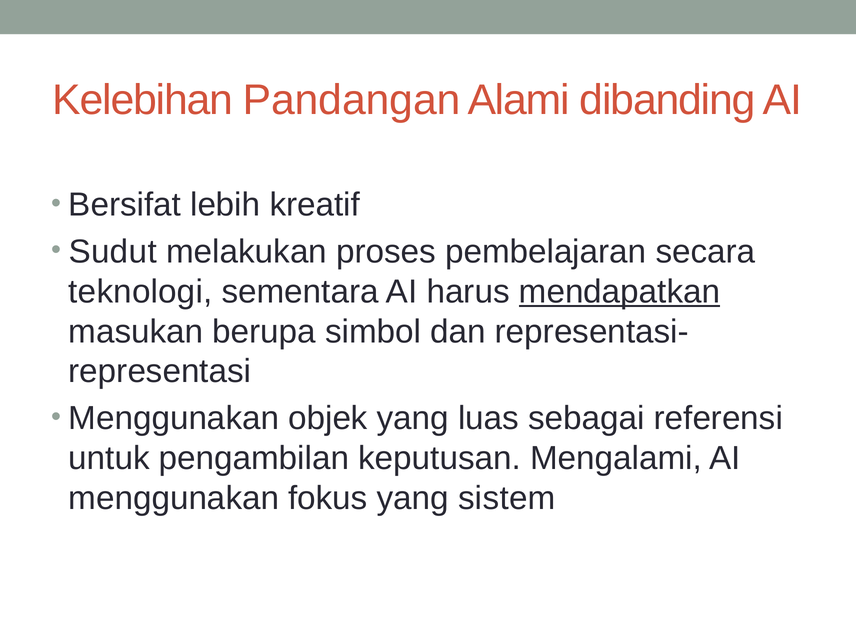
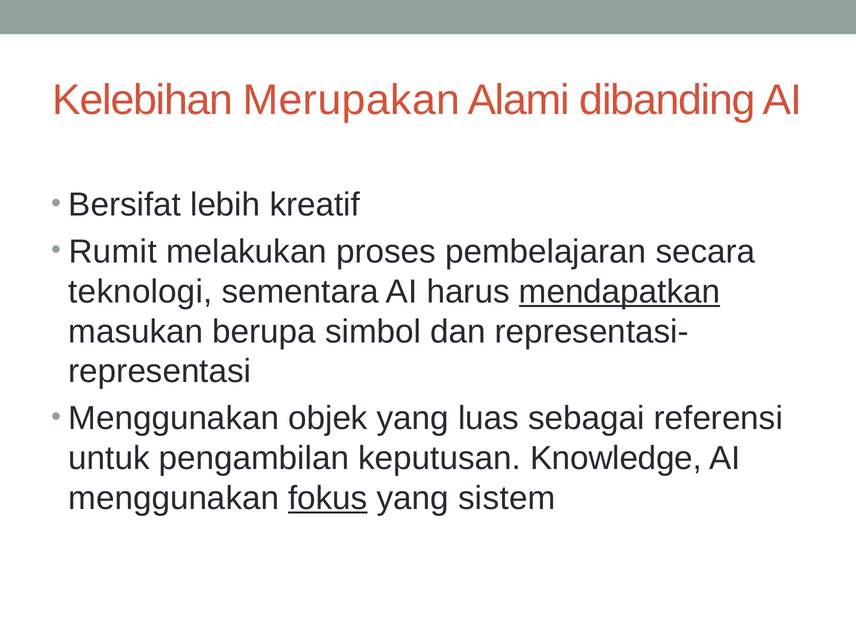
Pandangan: Pandangan -> Merupakan
Sudut: Sudut -> Rumit
Mengalami: Mengalami -> Knowledge
fokus underline: none -> present
